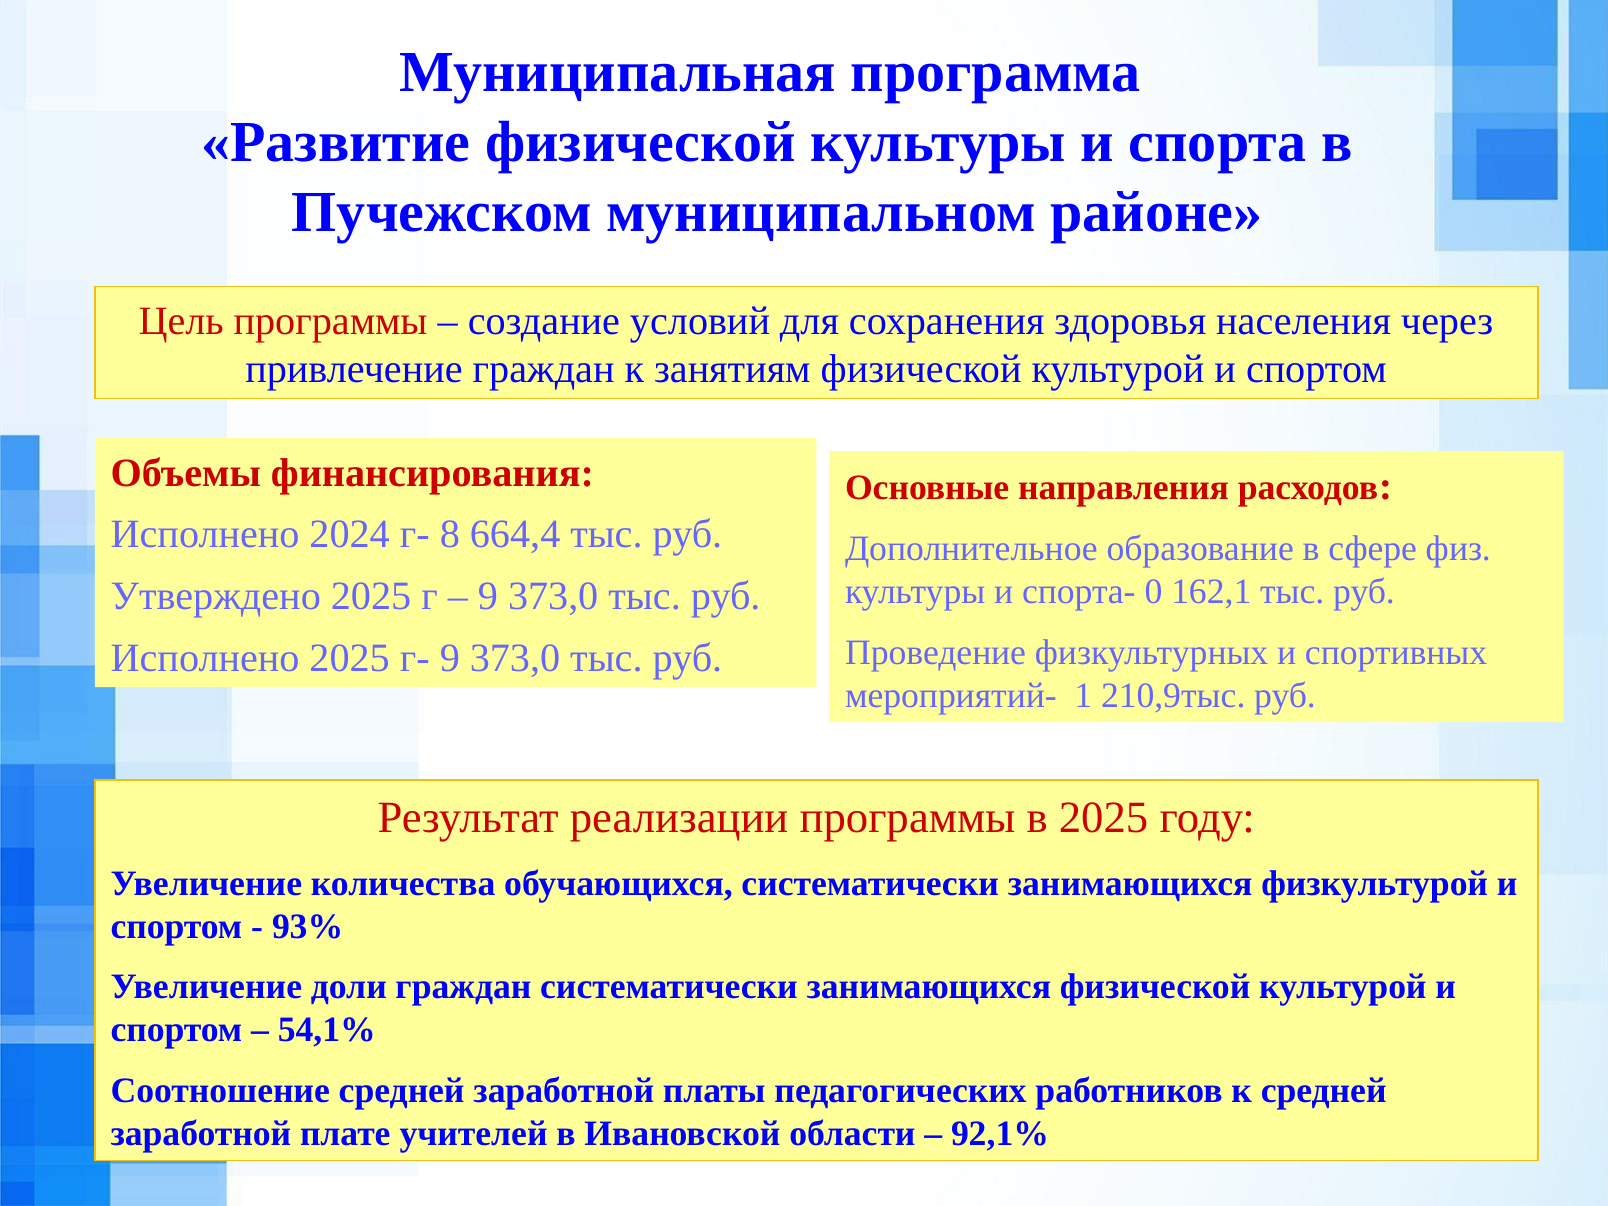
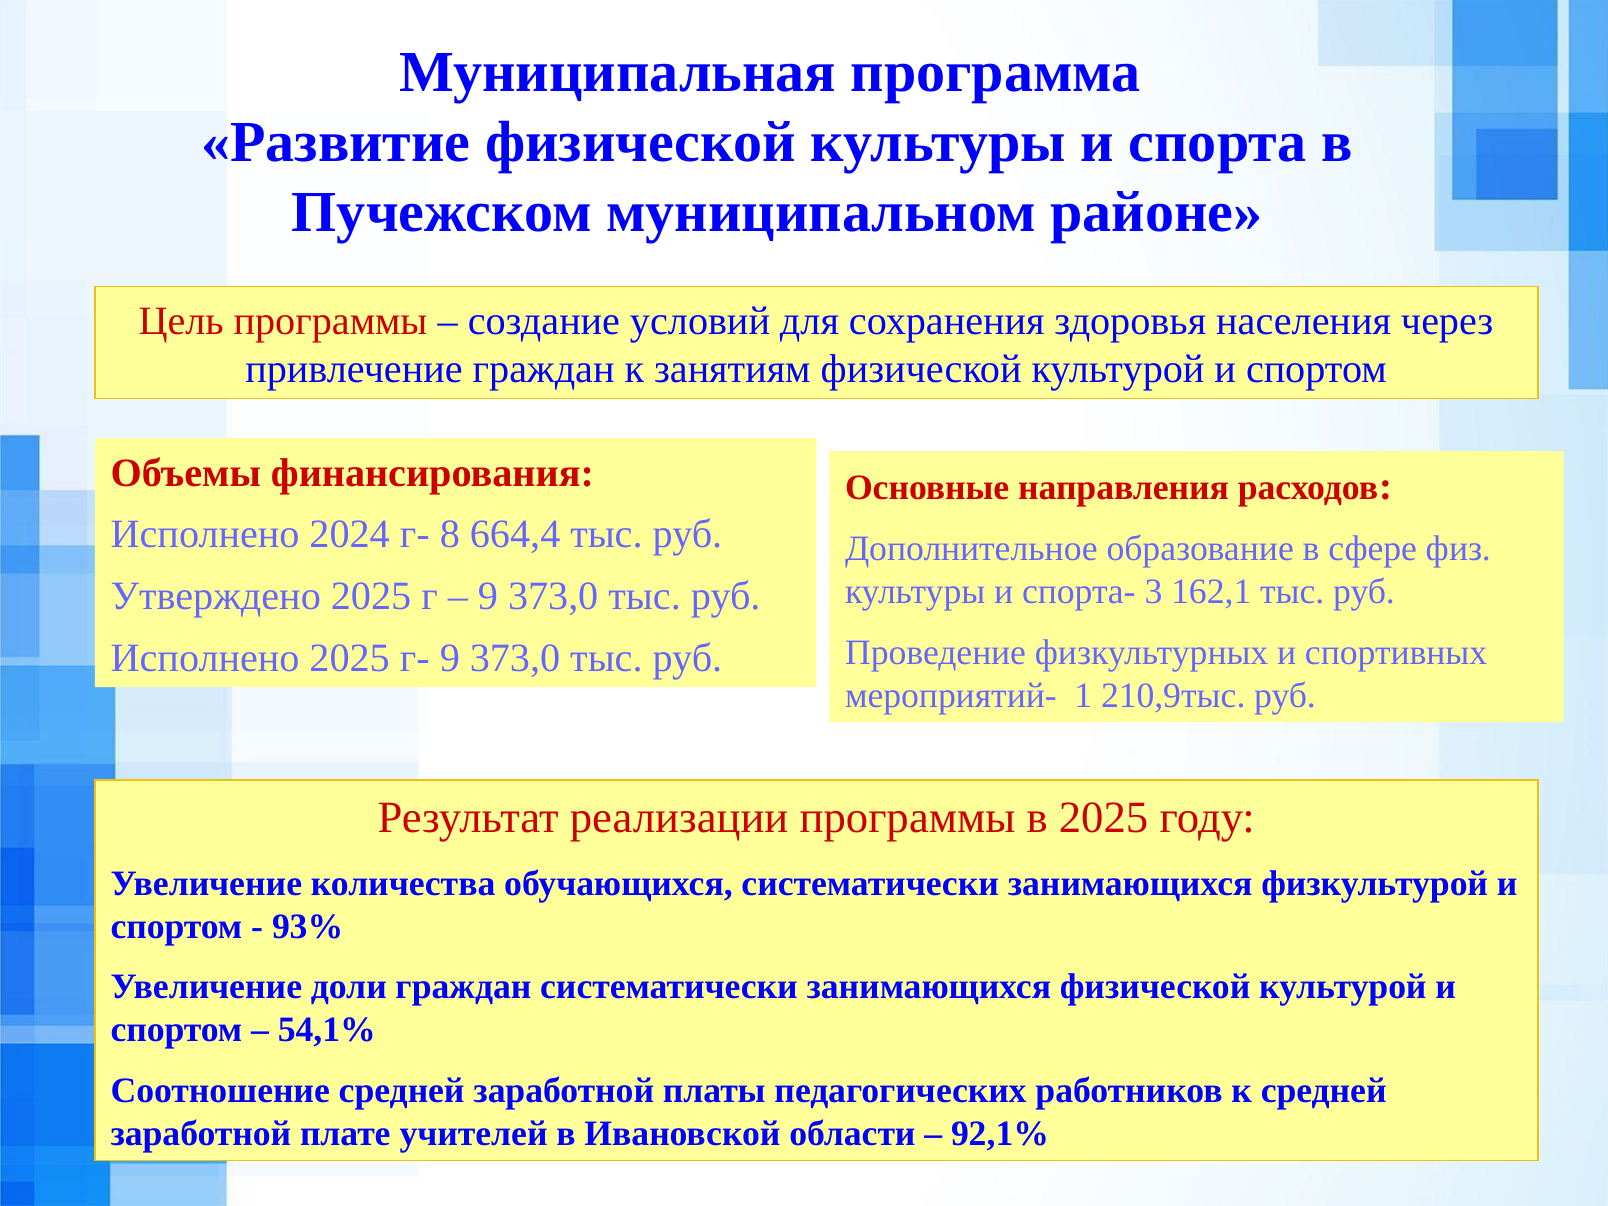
0: 0 -> 3
